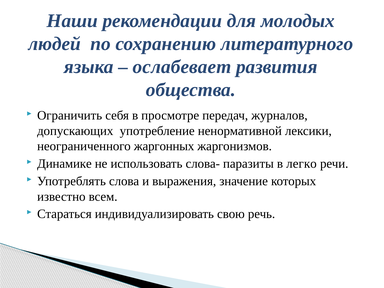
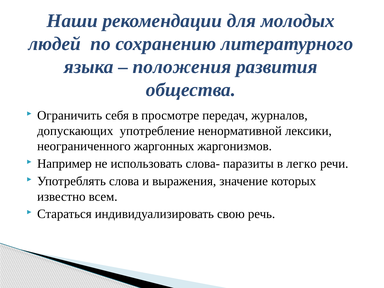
ослабевает: ослабевает -> положения
Динамике: Динамике -> Например
